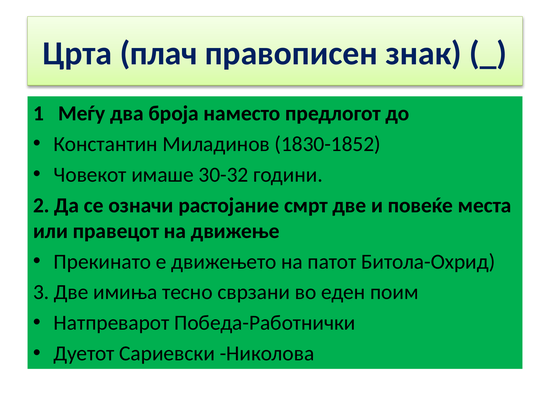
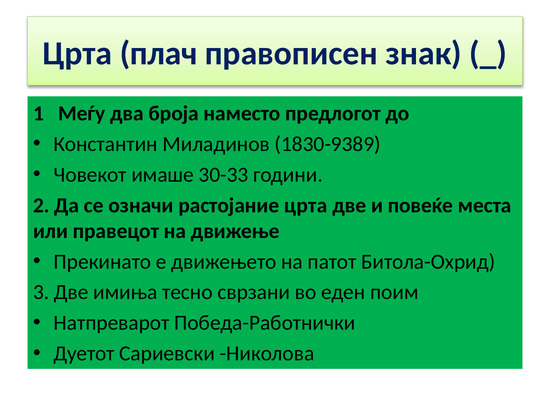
1830-1852: 1830-1852 -> 1830-9389
30-32: 30-32 -> 30-33
растојание смрт: смрт -> црта
